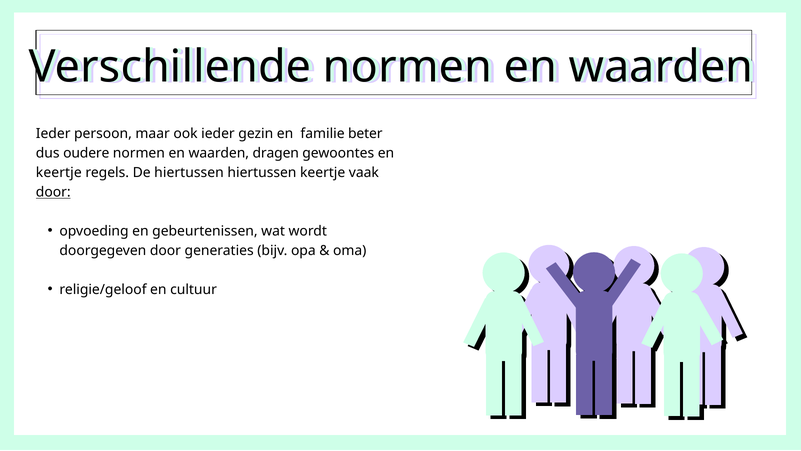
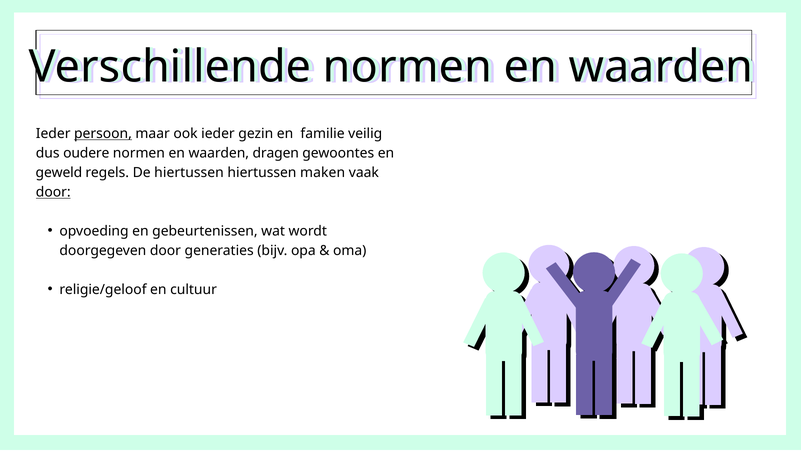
persoon underline: none -> present
beter: beter -> veilig
keertje at (59, 173): keertje -> geweld
hiertussen keertje: keertje -> maken
